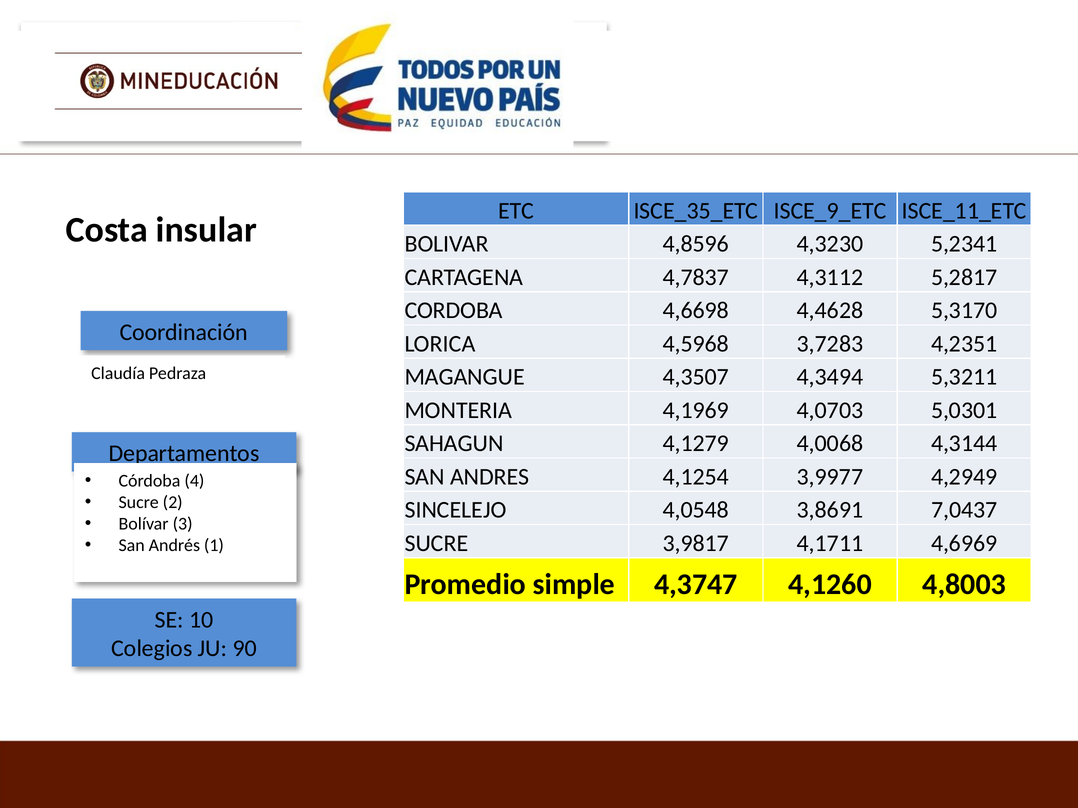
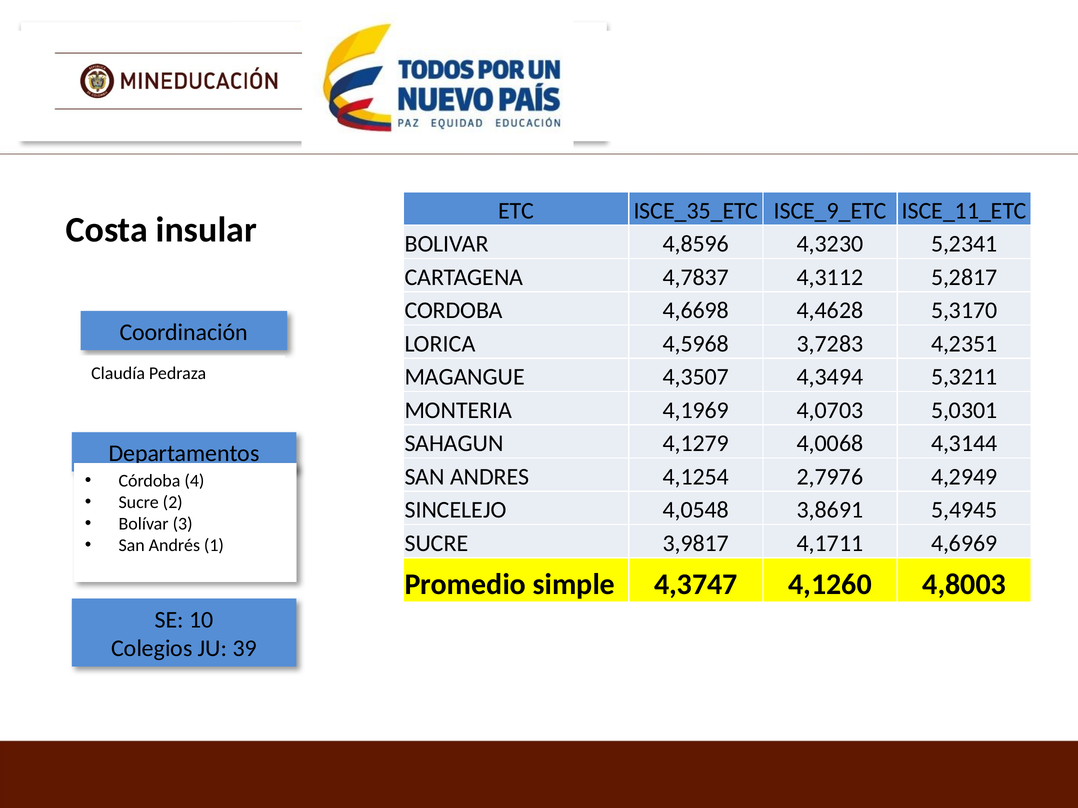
3,9977: 3,9977 -> 2,7976
7,0437: 7,0437 -> 5,4945
90: 90 -> 39
